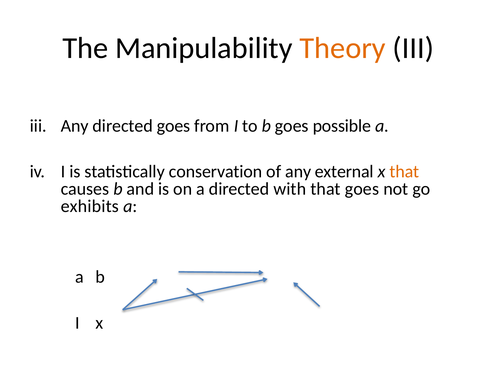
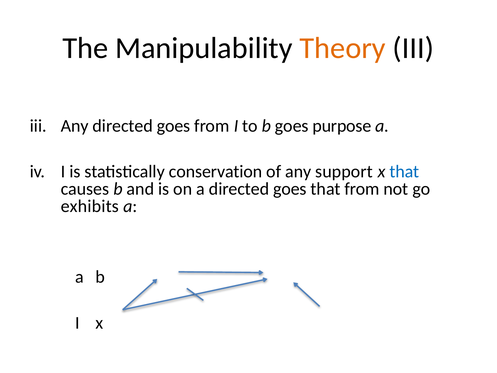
possible: possible -> purpose
external: external -> support
that at (404, 172) colour: orange -> blue
a directed with: with -> goes
that goes: goes -> from
